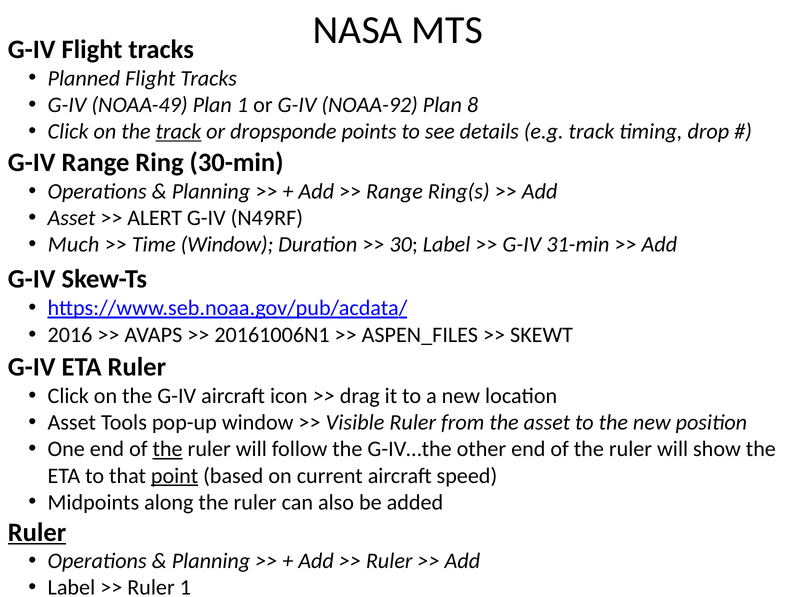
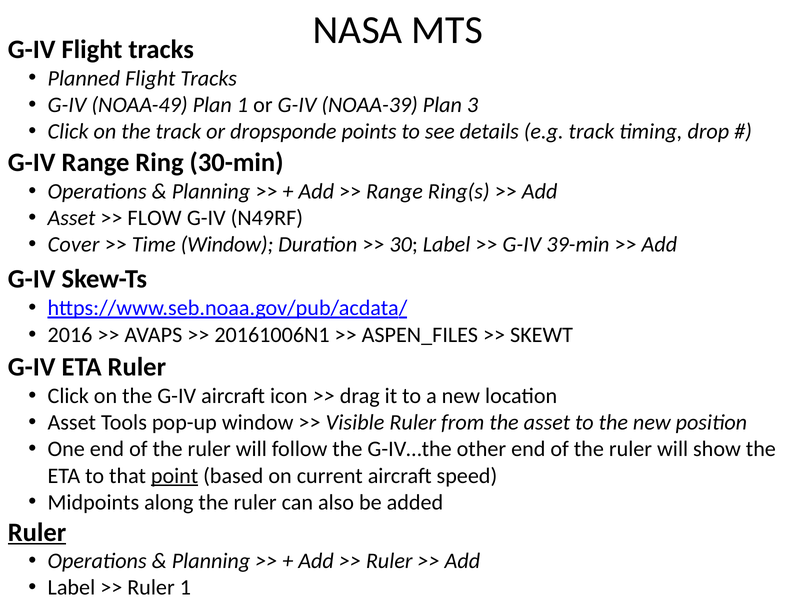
NOAA-92: NOAA-92 -> NOAA-39
8: 8 -> 3
track at (178, 131) underline: present -> none
ALERT: ALERT -> FLOW
Much: Much -> Cover
31-min: 31-min -> 39-min
the at (168, 449) underline: present -> none
